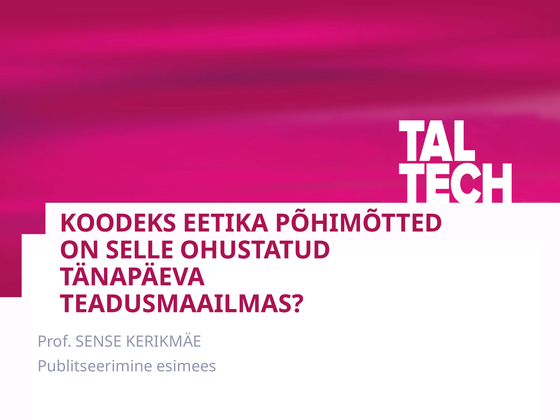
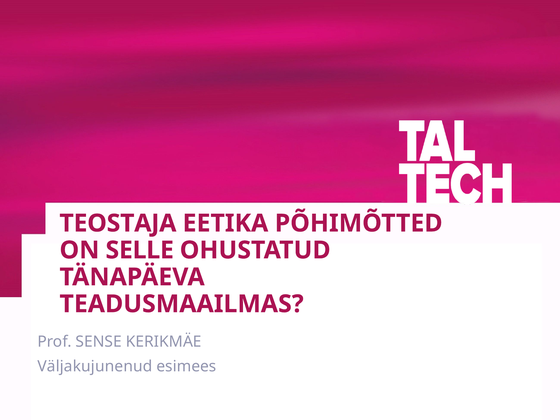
KOODEKS: KOODEKS -> TEOSTAJA
Publitseerimine: Publitseerimine -> Väljakujunenud
